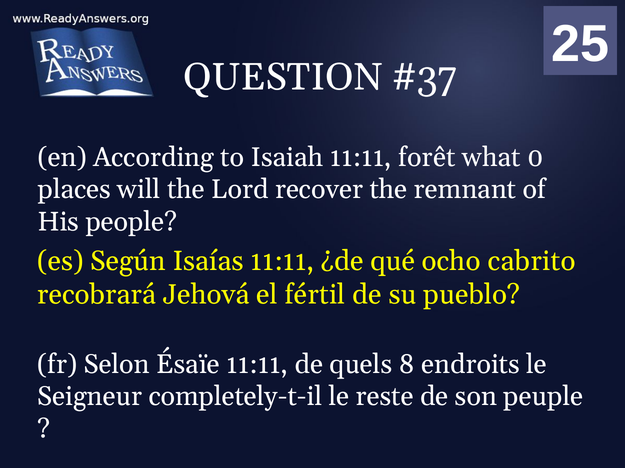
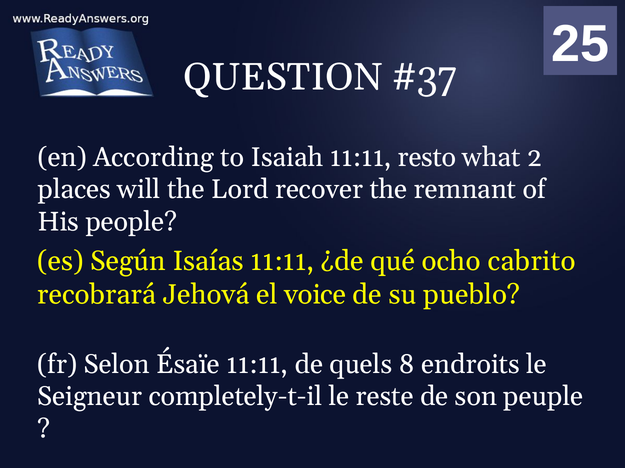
forêt: forêt -> resto
0: 0 -> 2
fértil: fértil -> voice
